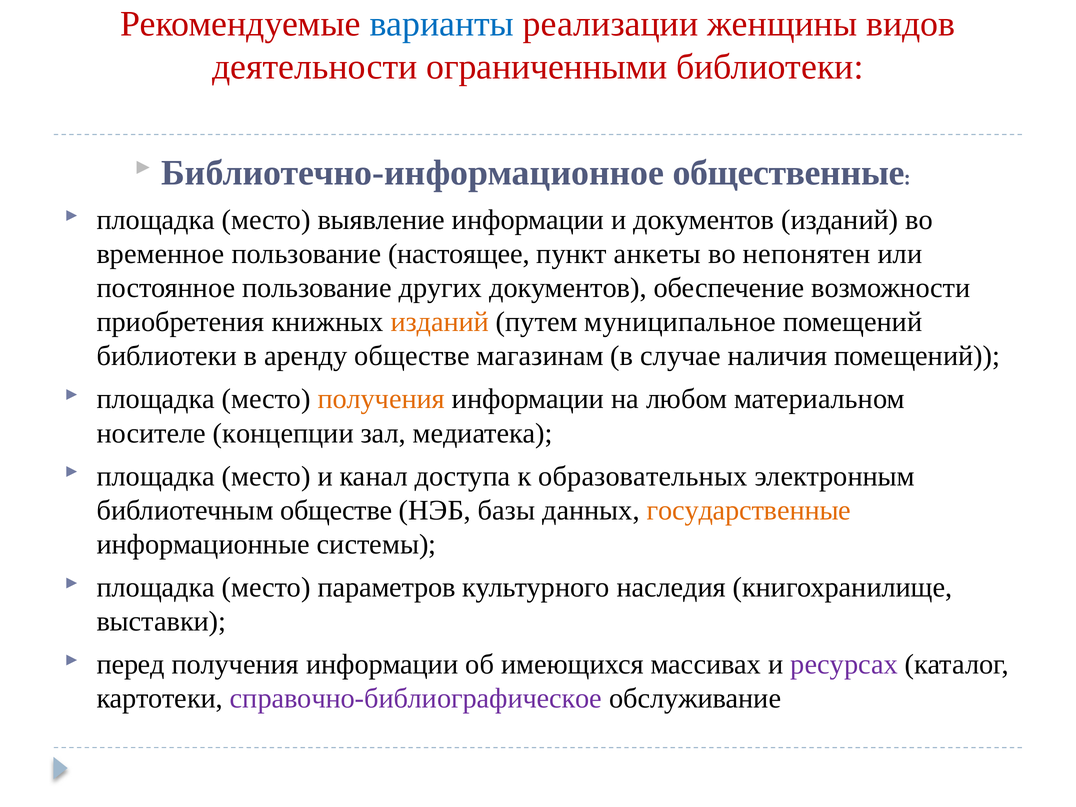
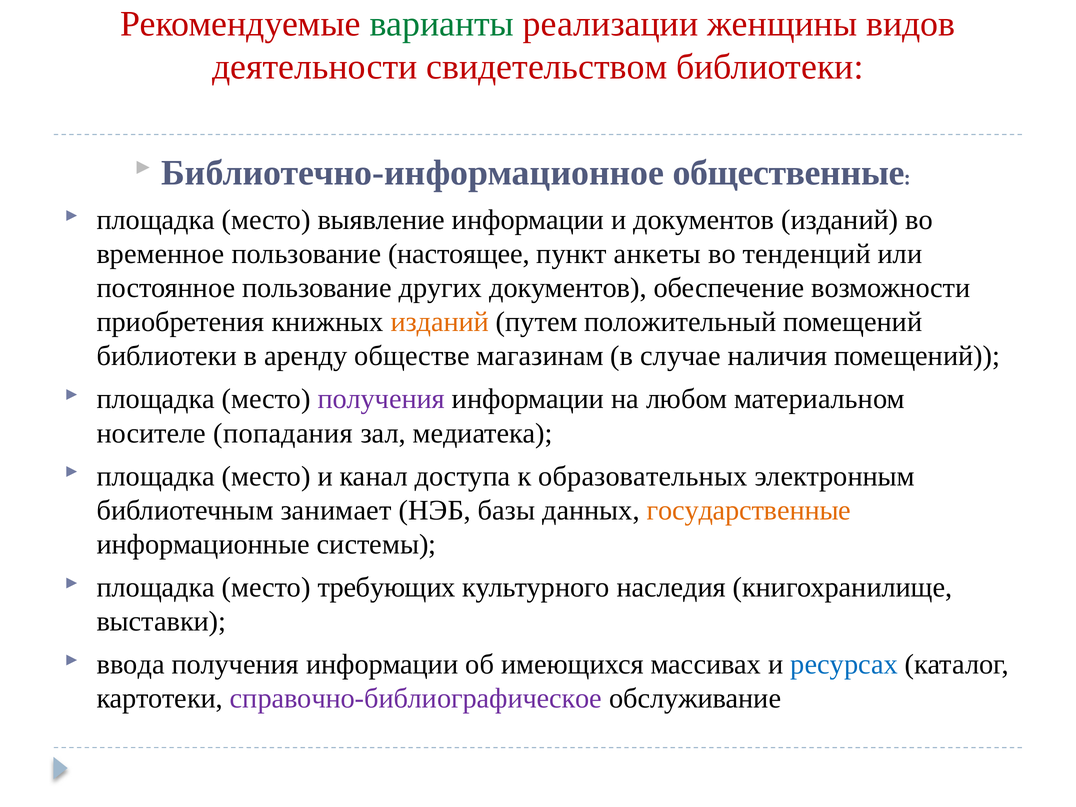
варианты colour: blue -> green
ограниченными: ограниченными -> свидетельством
непонятен: непонятен -> тенденций
муниципальное: муниципальное -> положительный
получения at (381, 399) colour: orange -> purple
концепции: концепции -> попадания
библиотечным обществе: обществе -> занимает
параметров: параметров -> требующих
перед: перед -> ввода
ресурсах colour: purple -> blue
